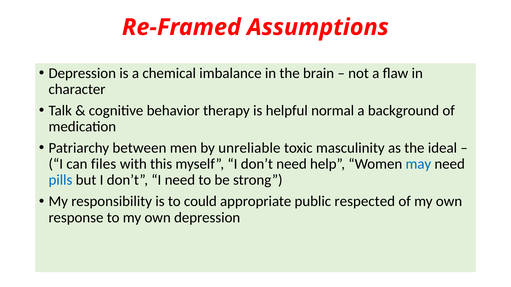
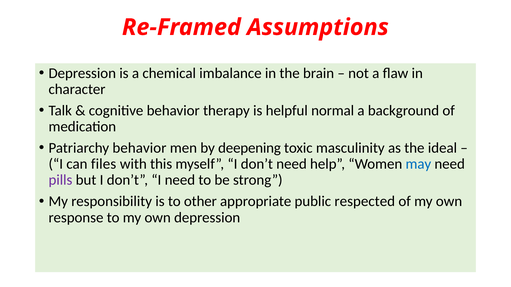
Patriarchy between: between -> behavior
unreliable: unreliable -> deepening
pills colour: blue -> purple
could: could -> other
